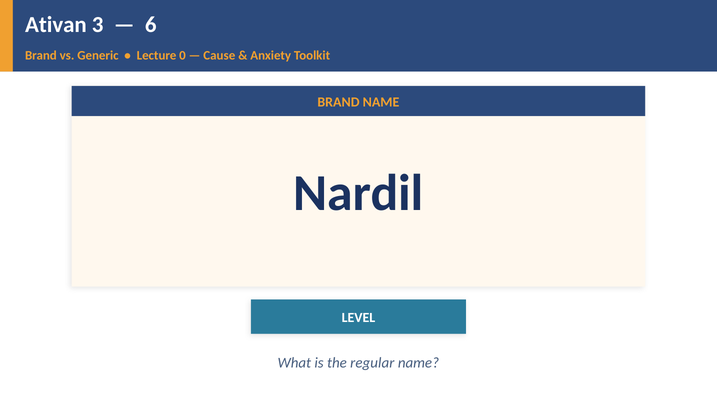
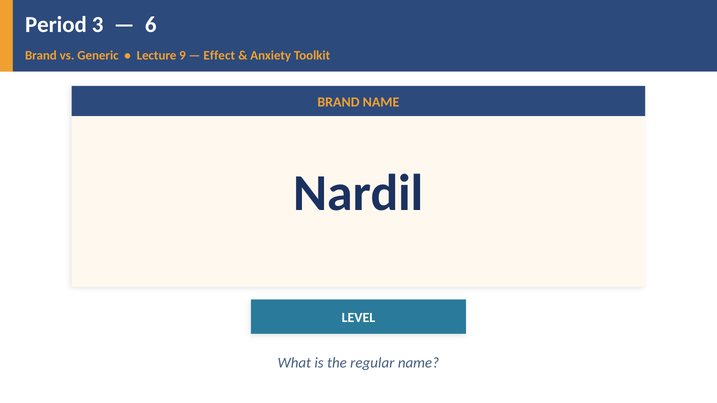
Ativan: Ativan -> Period
0: 0 -> 9
Cause: Cause -> Effect
